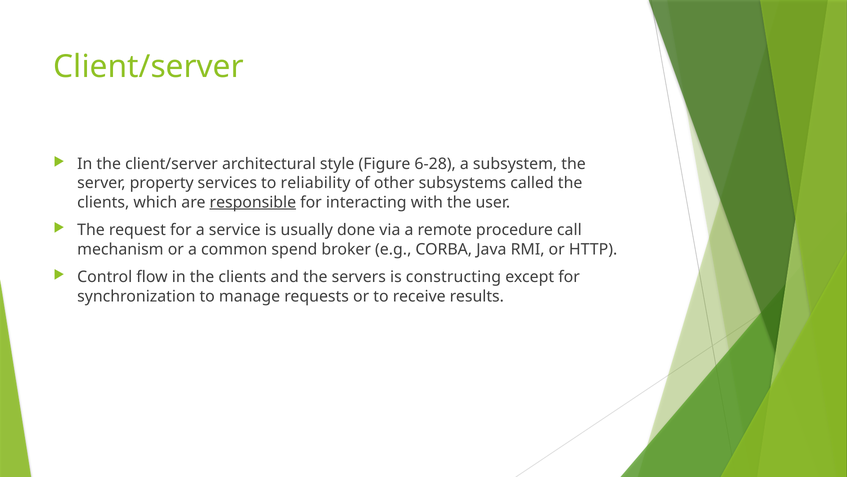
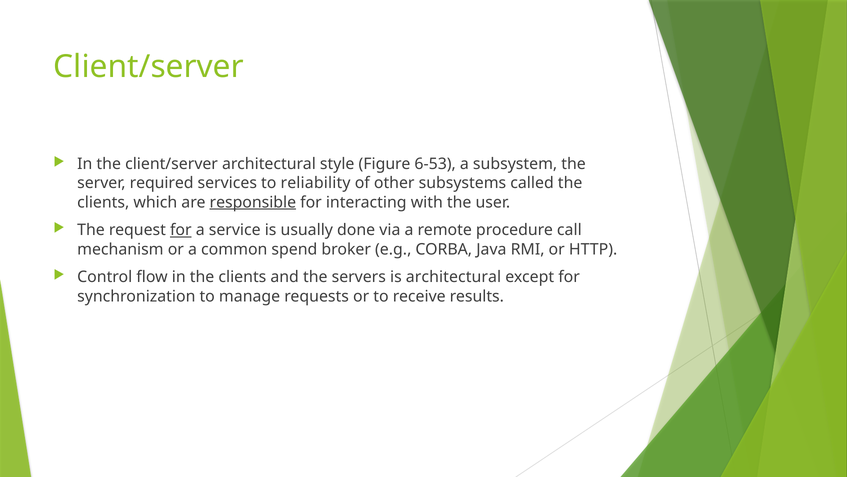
6-28: 6-28 -> 6-53
property: property -> required
for at (181, 230) underline: none -> present
is constructing: constructing -> architectural
